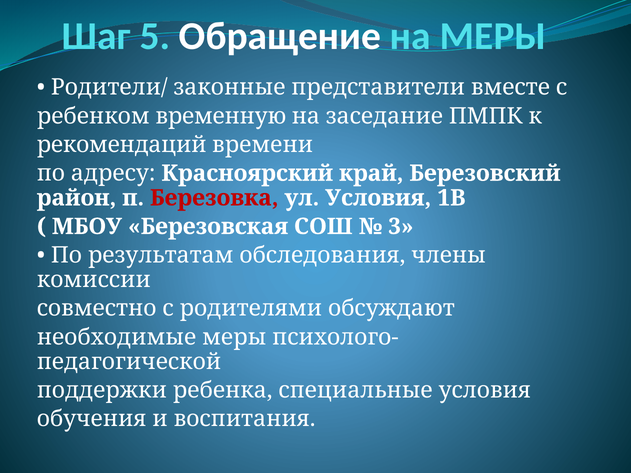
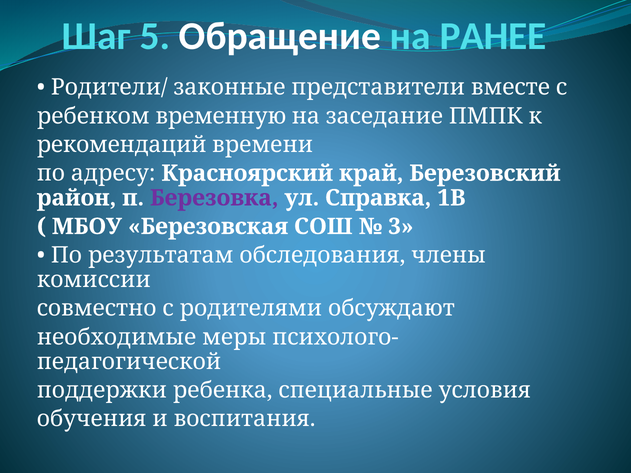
на МЕРЫ: МЕРЫ -> РАНЕЕ
Березовка colour: red -> purple
ул Условия: Условия -> Справка
